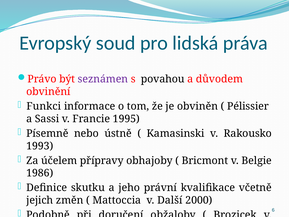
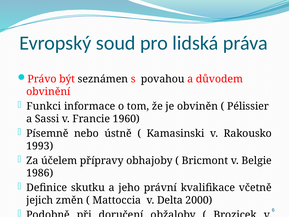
seznámen colour: purple -> black
1995: 1995 -> 1960
Další: Další -> Delta
